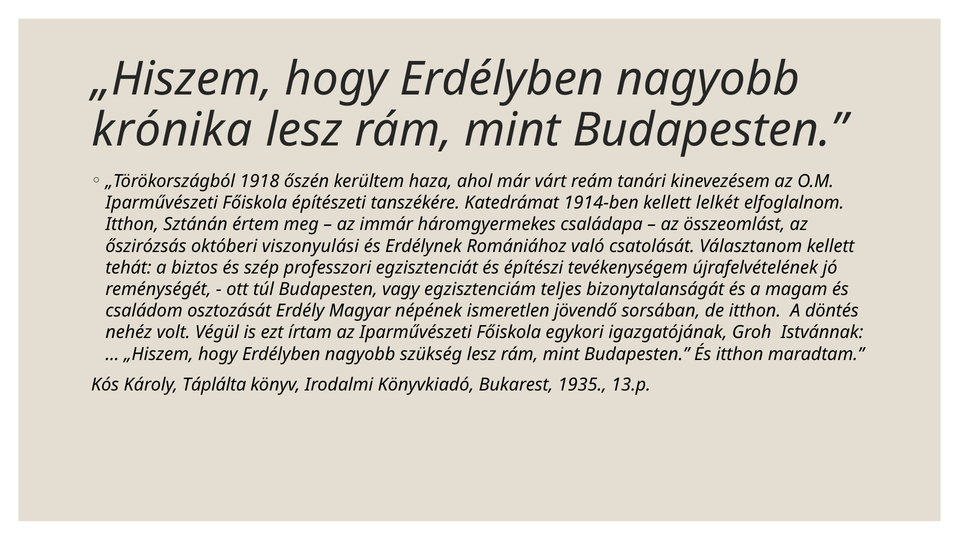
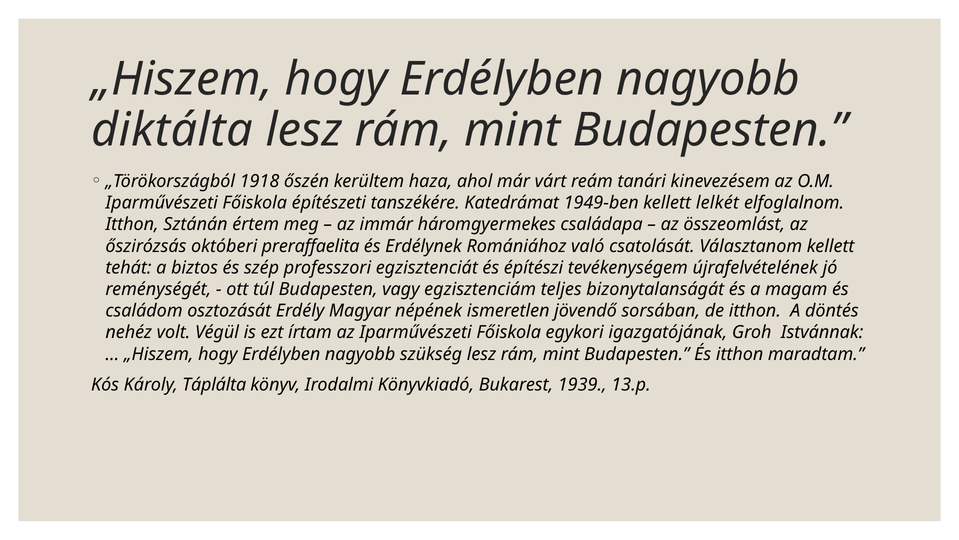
krónika: krónika -> diktálta
1914-ben: 1914-ben -> 1949-ben
viszonyulási: viszonyulási -> preraffaelita
1935: 1935 -> 1939
